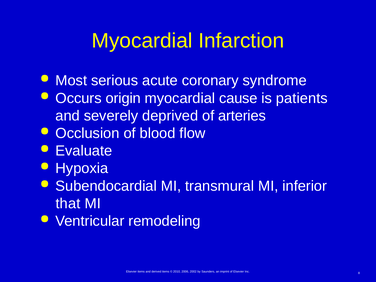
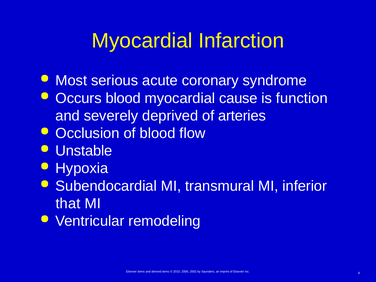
Occurs origin: origin -> blood
patients: patients -> function
Evaluate: Evaluate -> Unstable
